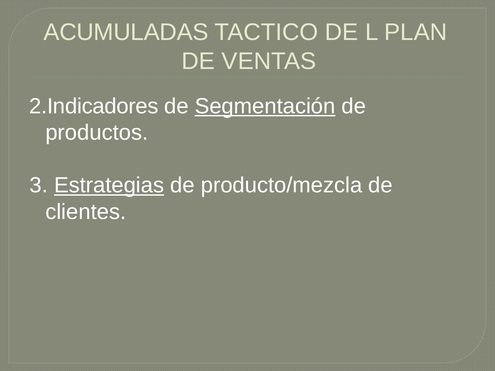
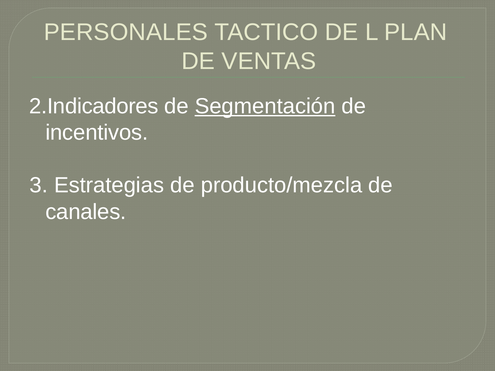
ACUMULADAS: ACUMULADAS -> PERSONALES
productos: productos -> incentivos
Estrategias underline: present -> none
clientes: clientes -> canales
